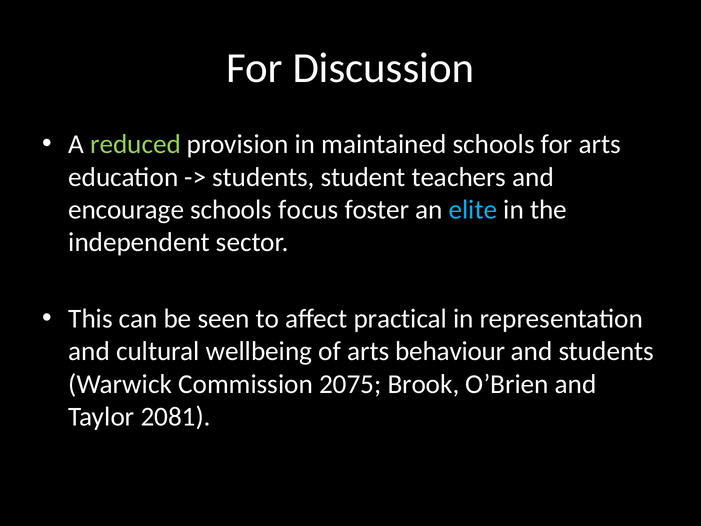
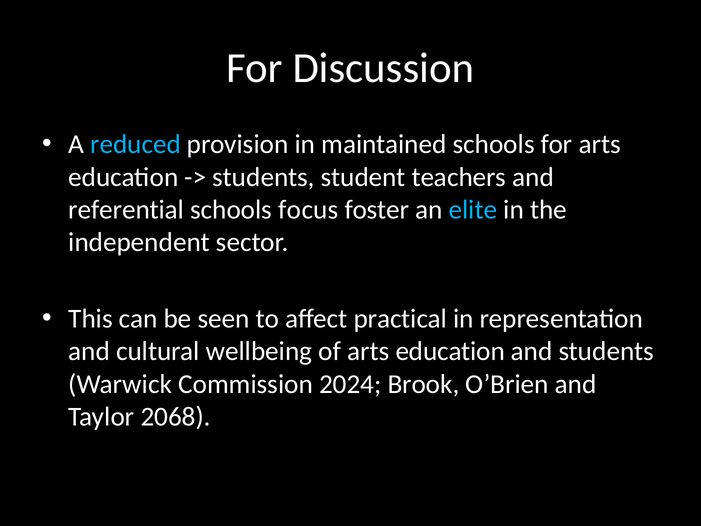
reduced colour: light green -> light blue
encourage: encourage -> referential
of arts behaviour: behaviour -> education
2075: 2075 -> 2024
2081: 2081 -> 2068
